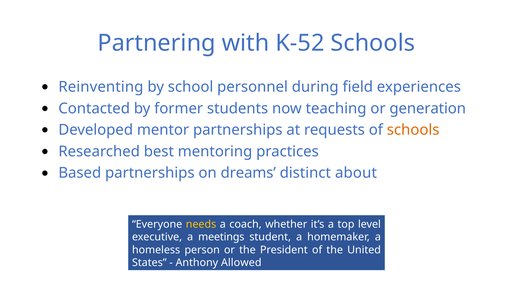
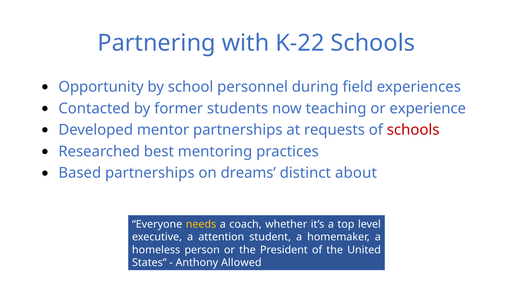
K-52: K-52 -> K-22
Reinventing: Reinventing -> Opportunity
generation: generation -> experience
schools at (413, 130) colour: orange -> red
meetings: meetings -> attention
